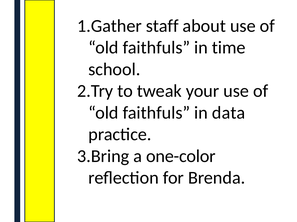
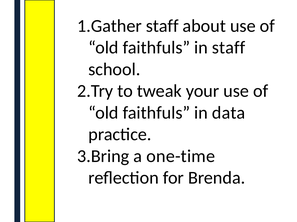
in time: time -> staff
one-color: one-color -> one-time
